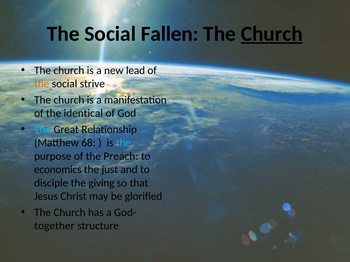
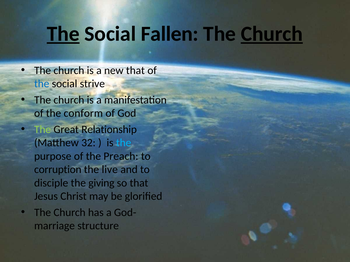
The at (63, 34) underline: none -> present
new lead: lead -> that
the at (42, 84) colour: orange -> blue
identical: identical -> conform
The at (43, 130) colour: light blue -> light green
68: 68 -> 32
economics: economics -> corruption
just: just -> live
together: together -> marriage
